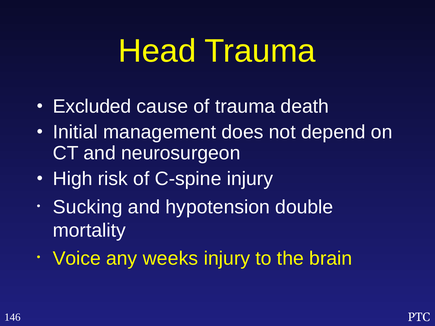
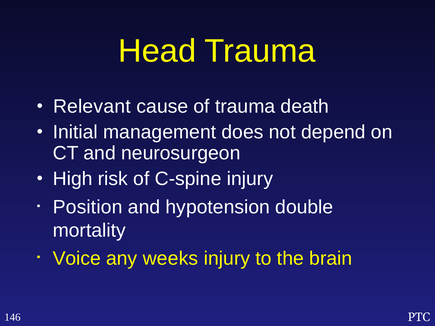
Excluded: Excluded -> Relevant
Sucking: Sucking -> Position
